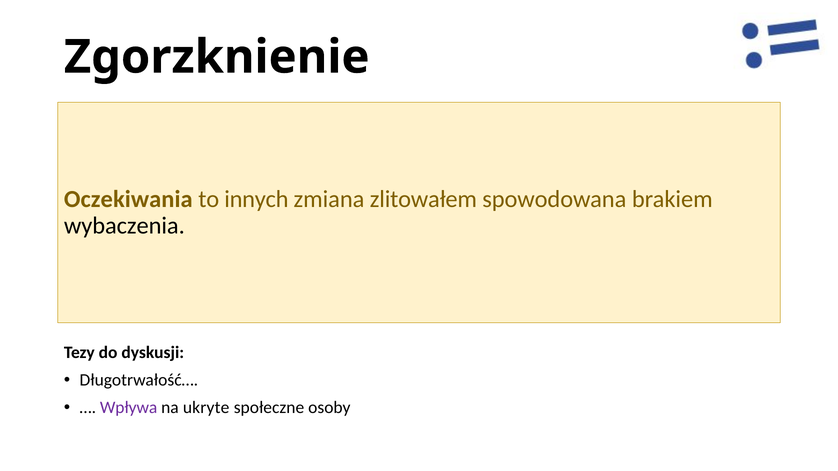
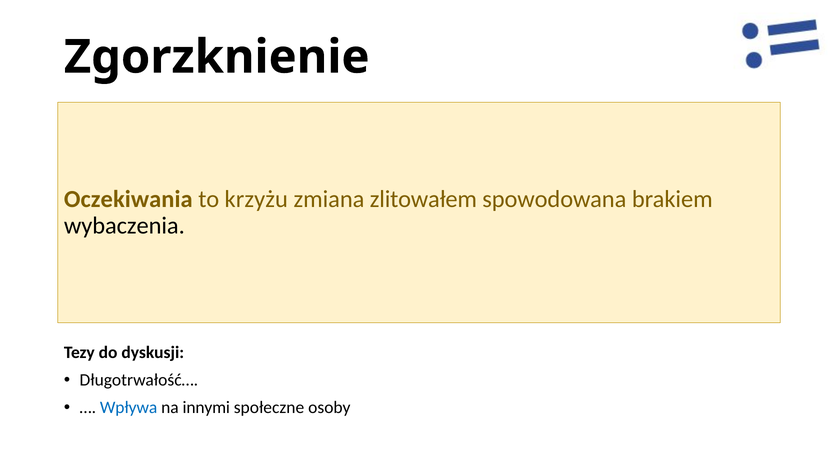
innych: innych -> krzyżu
Wpływa colour: purple -> blue
ukryte: ukryte -> innymi
